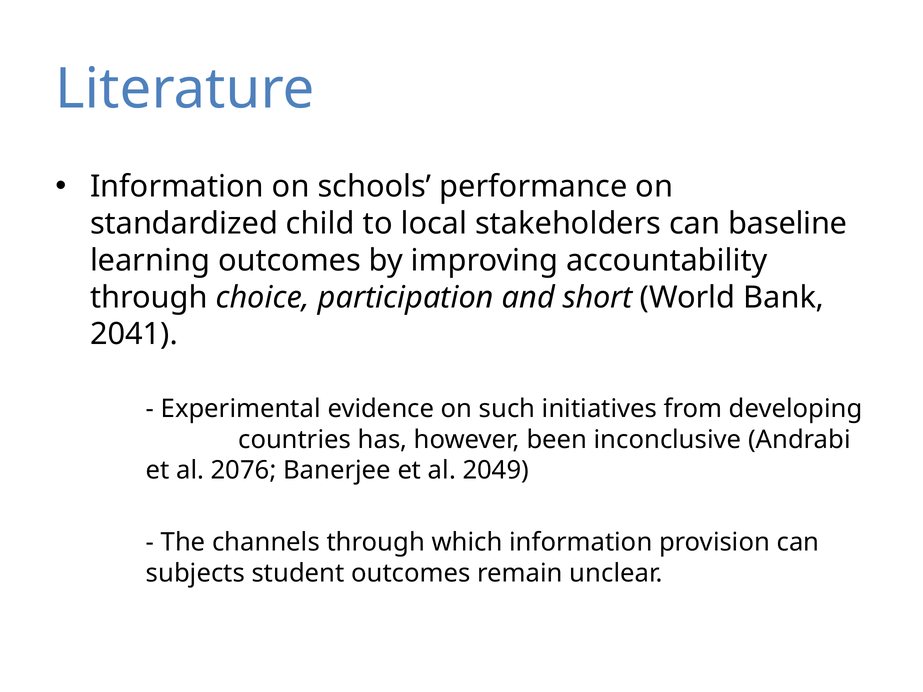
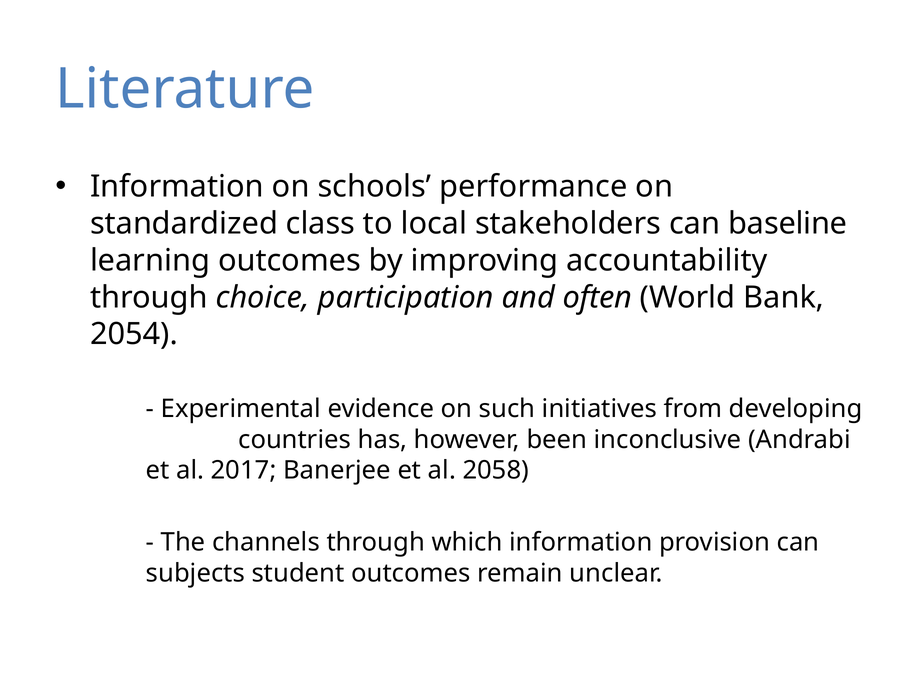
child: child -> class
short: short -> often
2041: 2041 -> 2054
2076: 2076 -> 2017
2049: 2049 -> 2058
